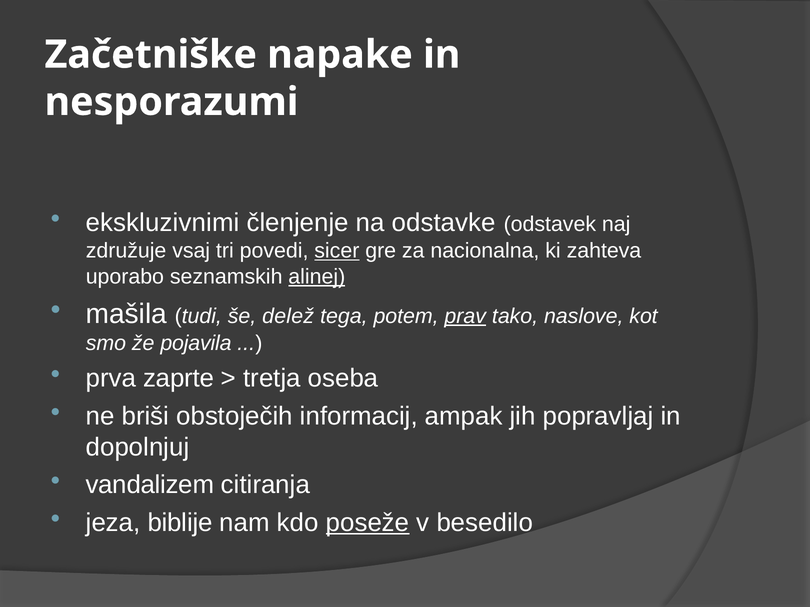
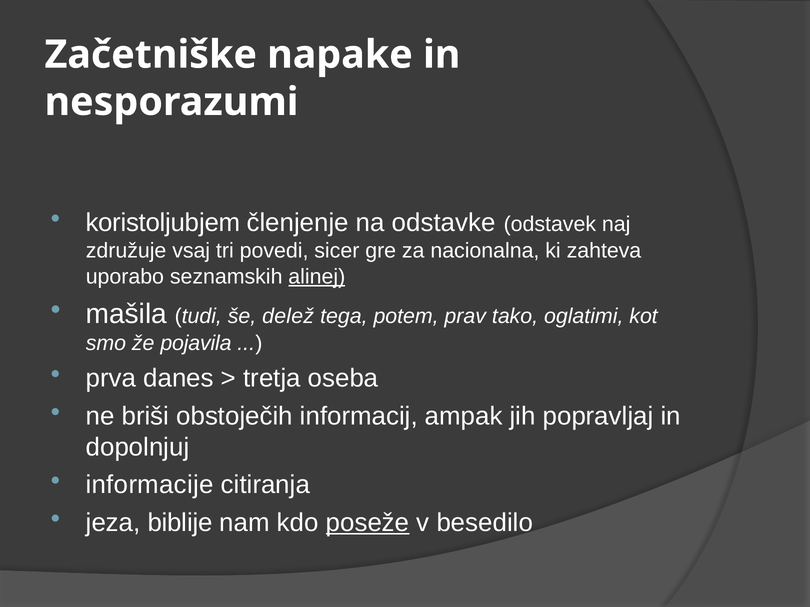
ekskluzivnimi: ekskluzivnimi -> koristoljubjem
sicer underline: present -> none
prav underline: present -> none
naslove: naslove -> oglatimi
zaprte: zaprte -> danes
vandalizem: vandalizem -> informacije
